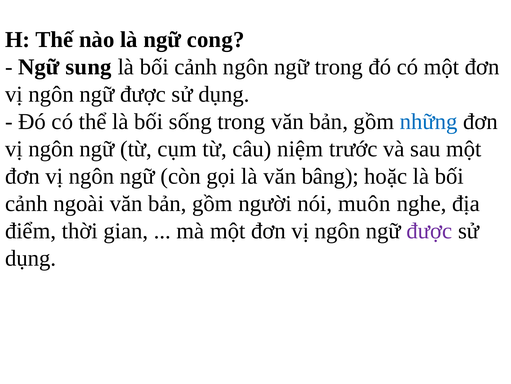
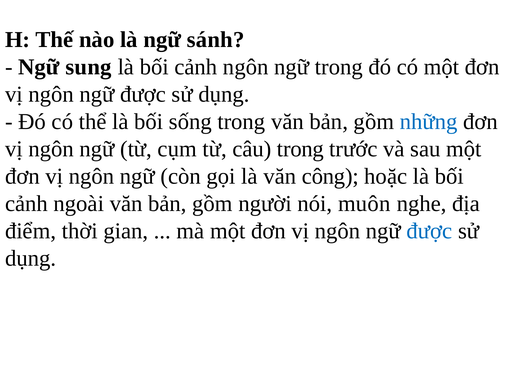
cong: cong -> sánh
câu niệm: niệm -> trong
bâng: bâng -> công
được at (429, 230) colour: purple -> blue
